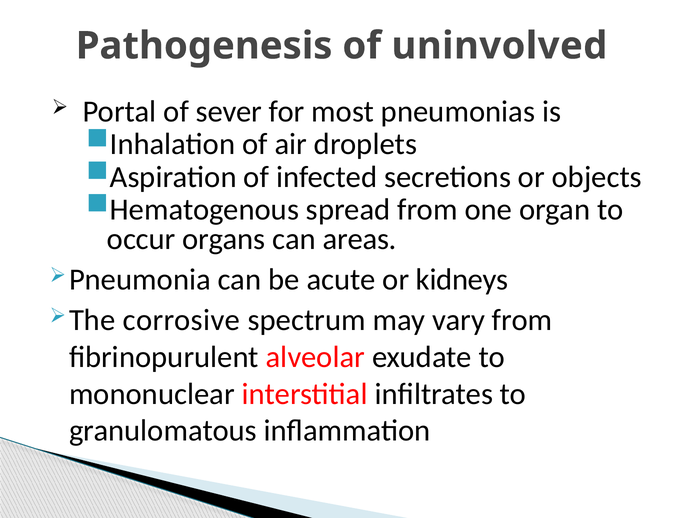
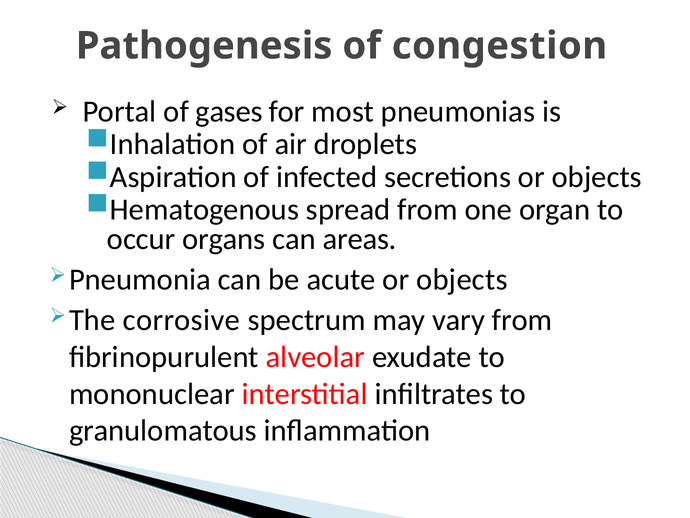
uninvolved: uninvolved -> congestion
sever: sever -> gases
acute or kidneys: kidneys -> objects
